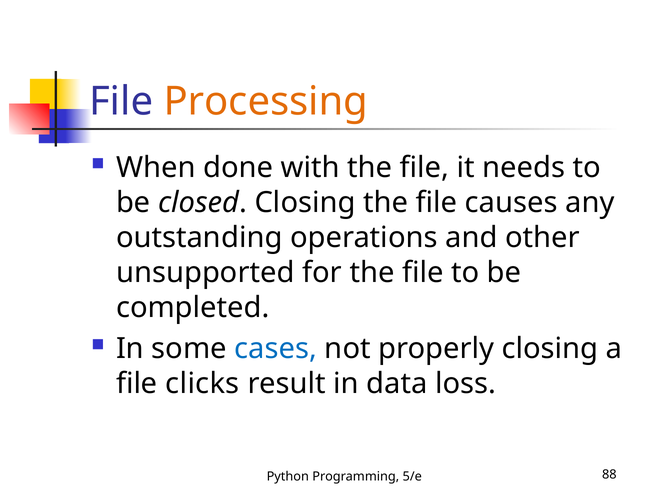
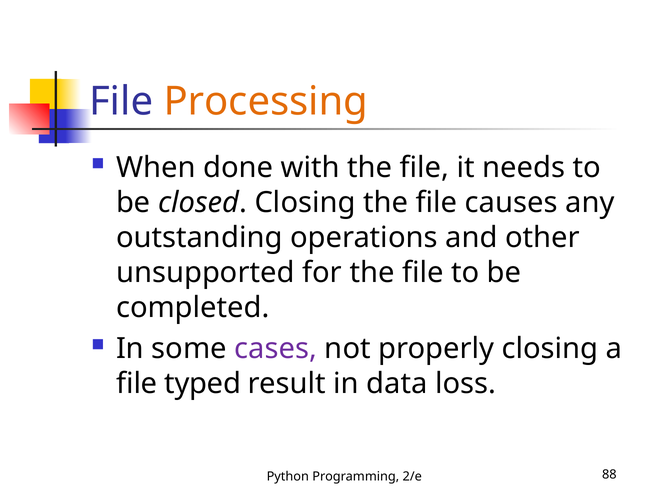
cases colour: blue -> purple
clicks: clicks -> typed
5/e: 5/e -> 2/e
